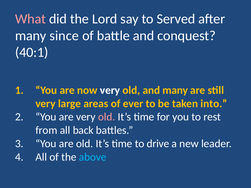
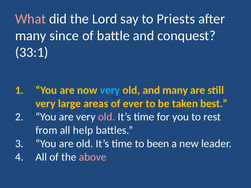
Served: Served -> Priests
40:1: 40:1 -> 33:1
very at (110, 90) colour: white -> light blue
into: into -> best
back: back -> help
drive: drive -> been
above colour: light blue -> pink
